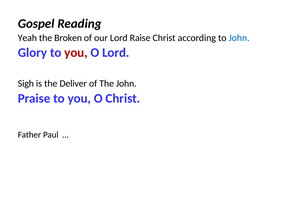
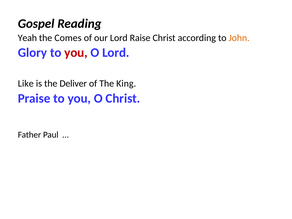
Broken: Broken -> Comes
John at (239, 38) colour: blue -> orange
Sigh: Sigh -> Like
The John: John -> King
